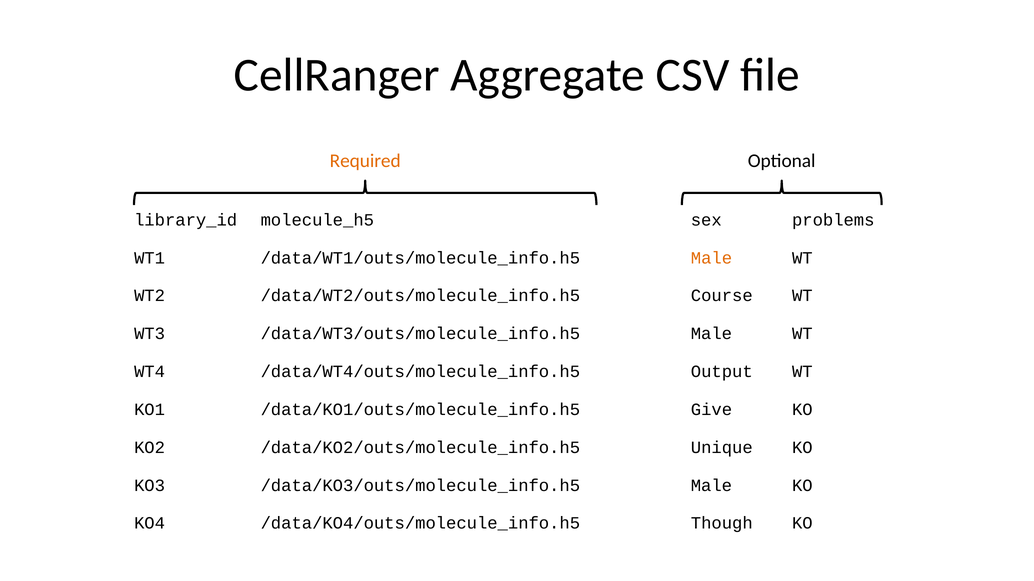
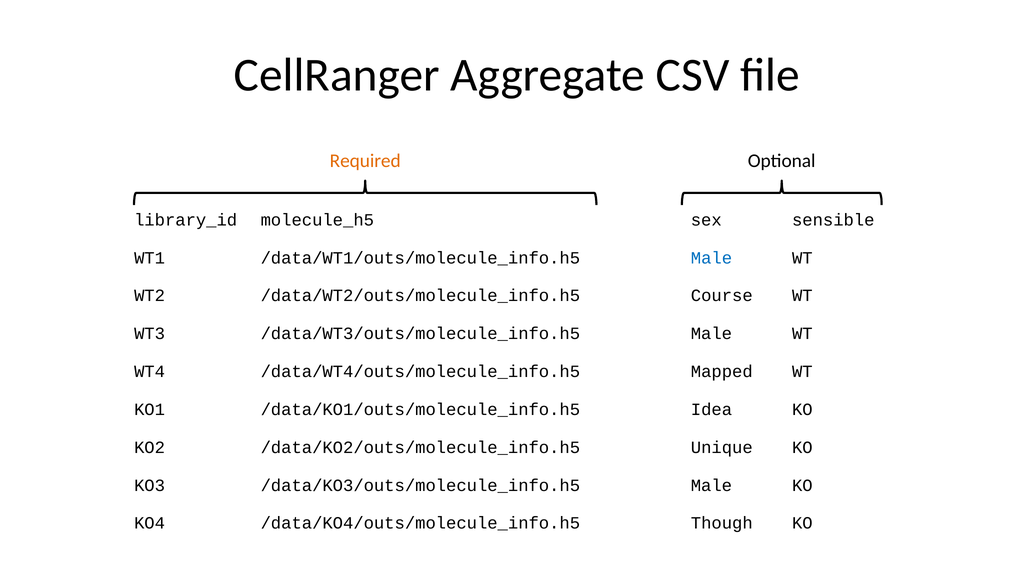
problems: problems -> sensible
Male at (711, 258) colour: orange -> blue
Output: Output -> Mapped
Give: Give -> Idea
